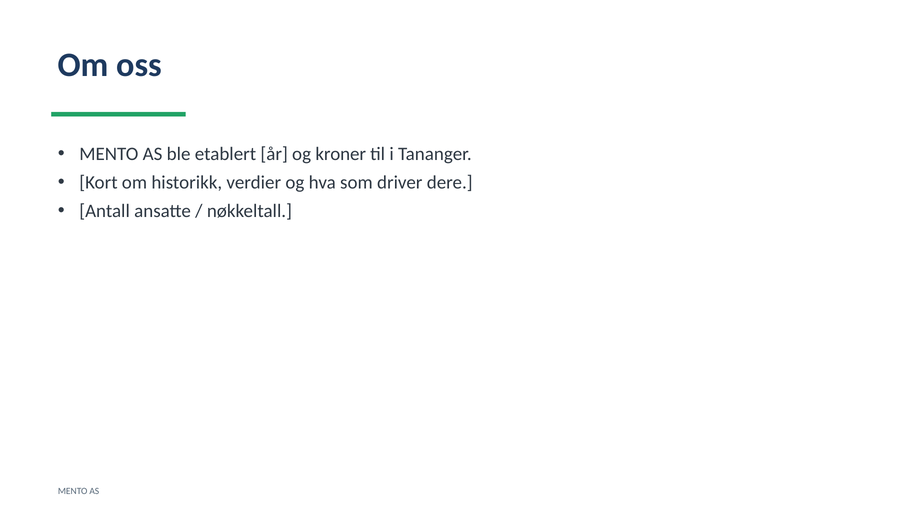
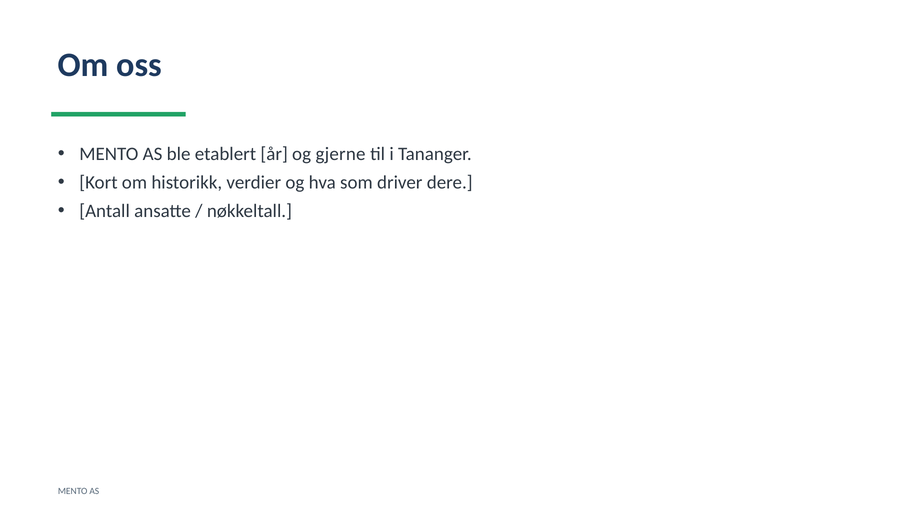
kroner: kroner -> gjerne
